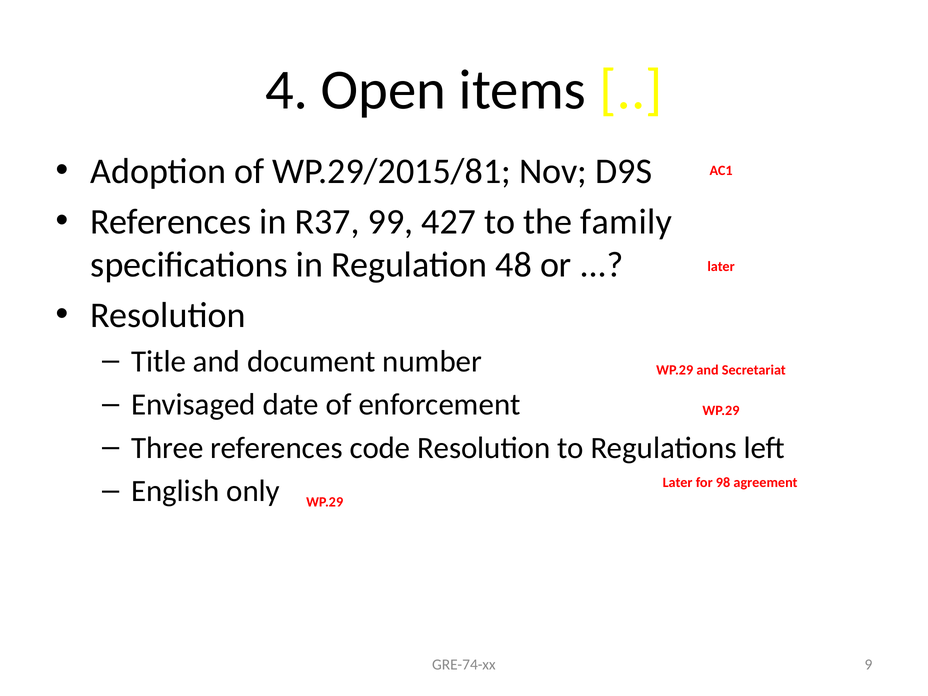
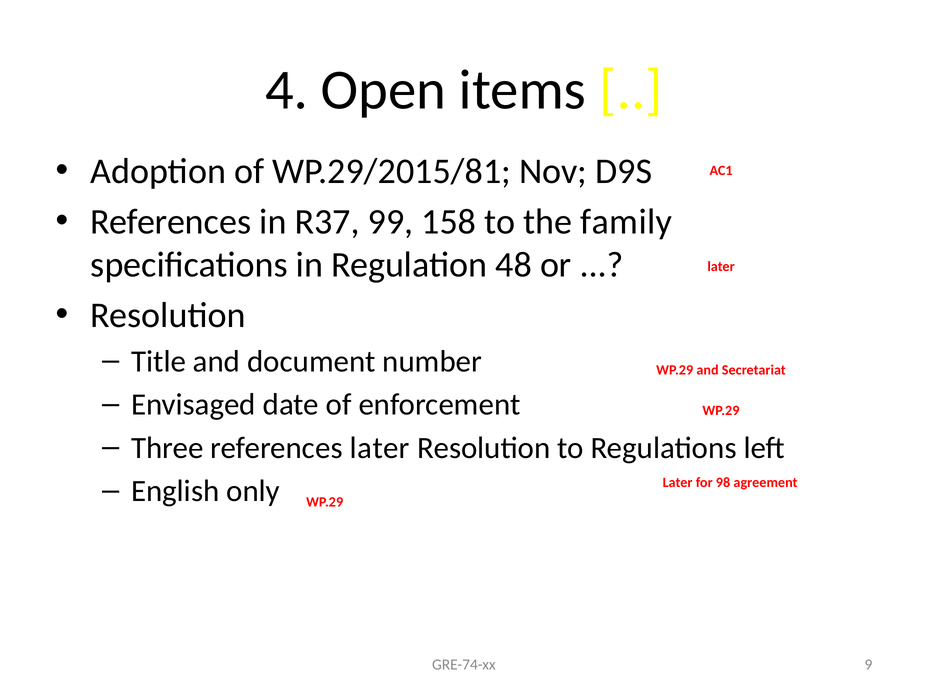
427: 427 -> 158
references code: code -> later
